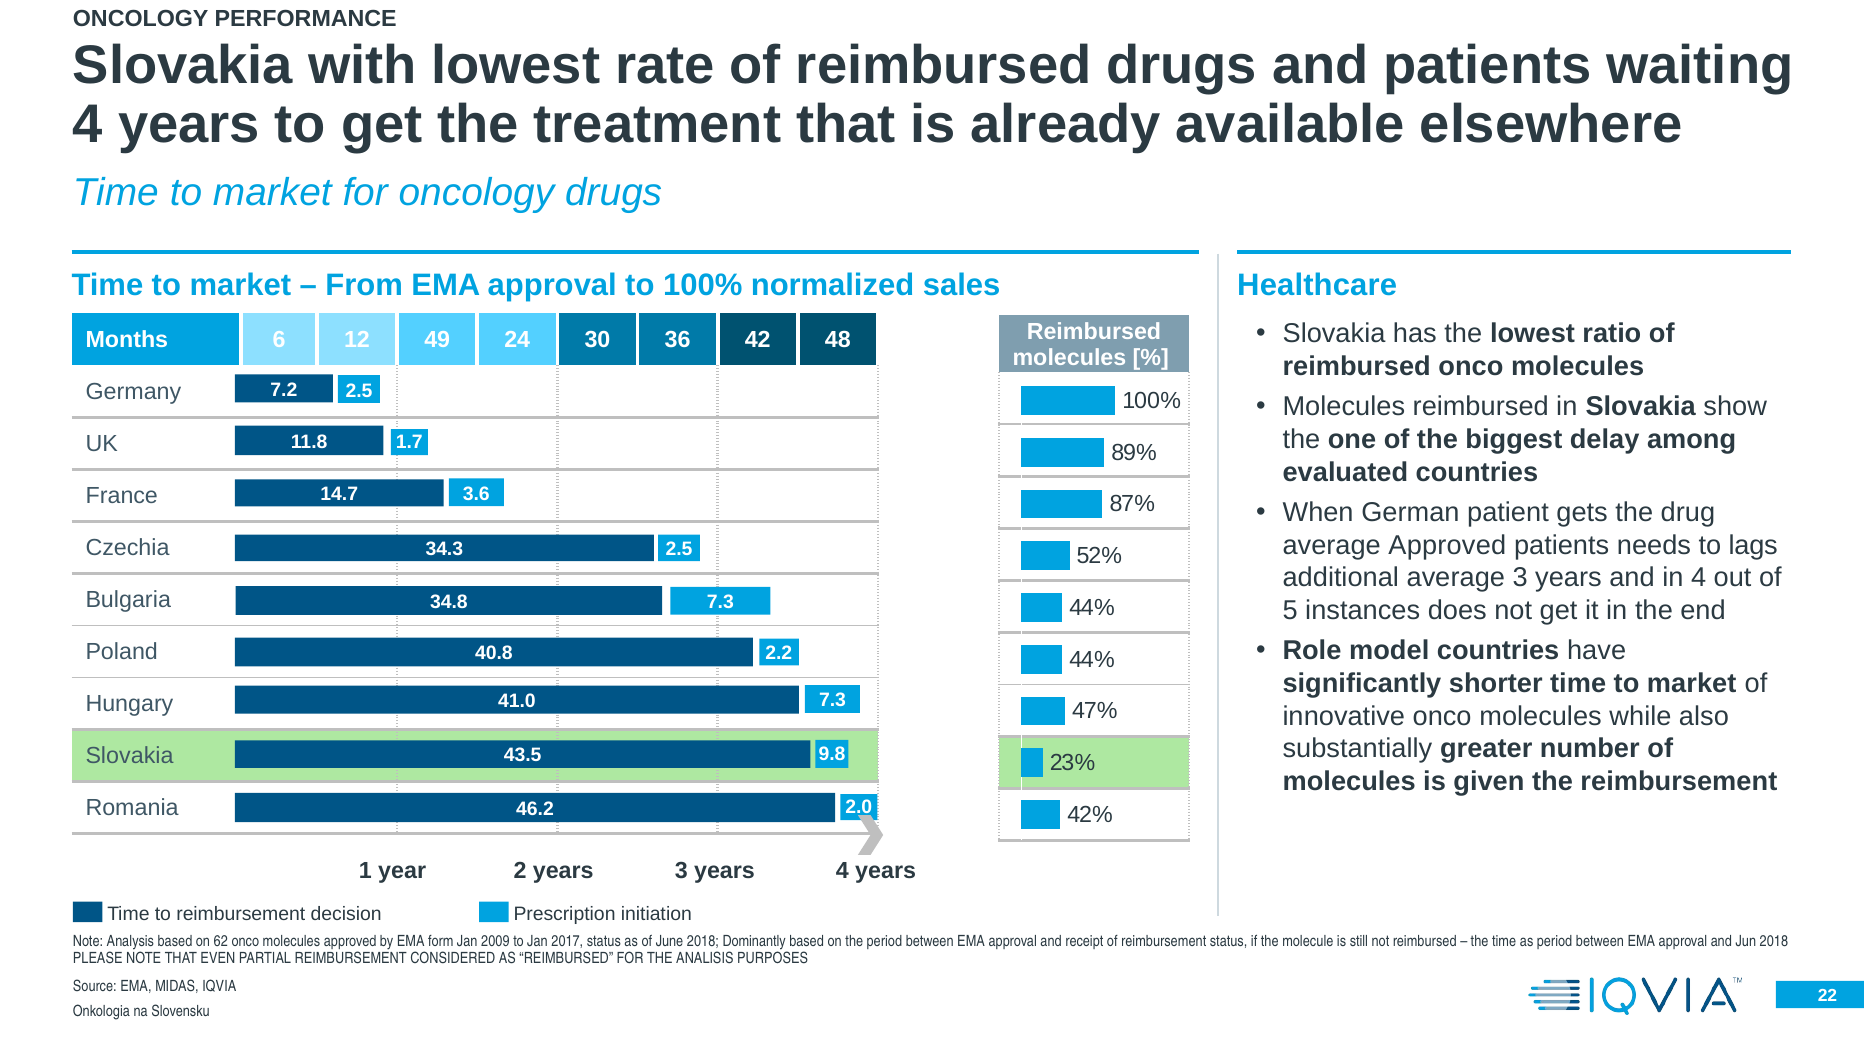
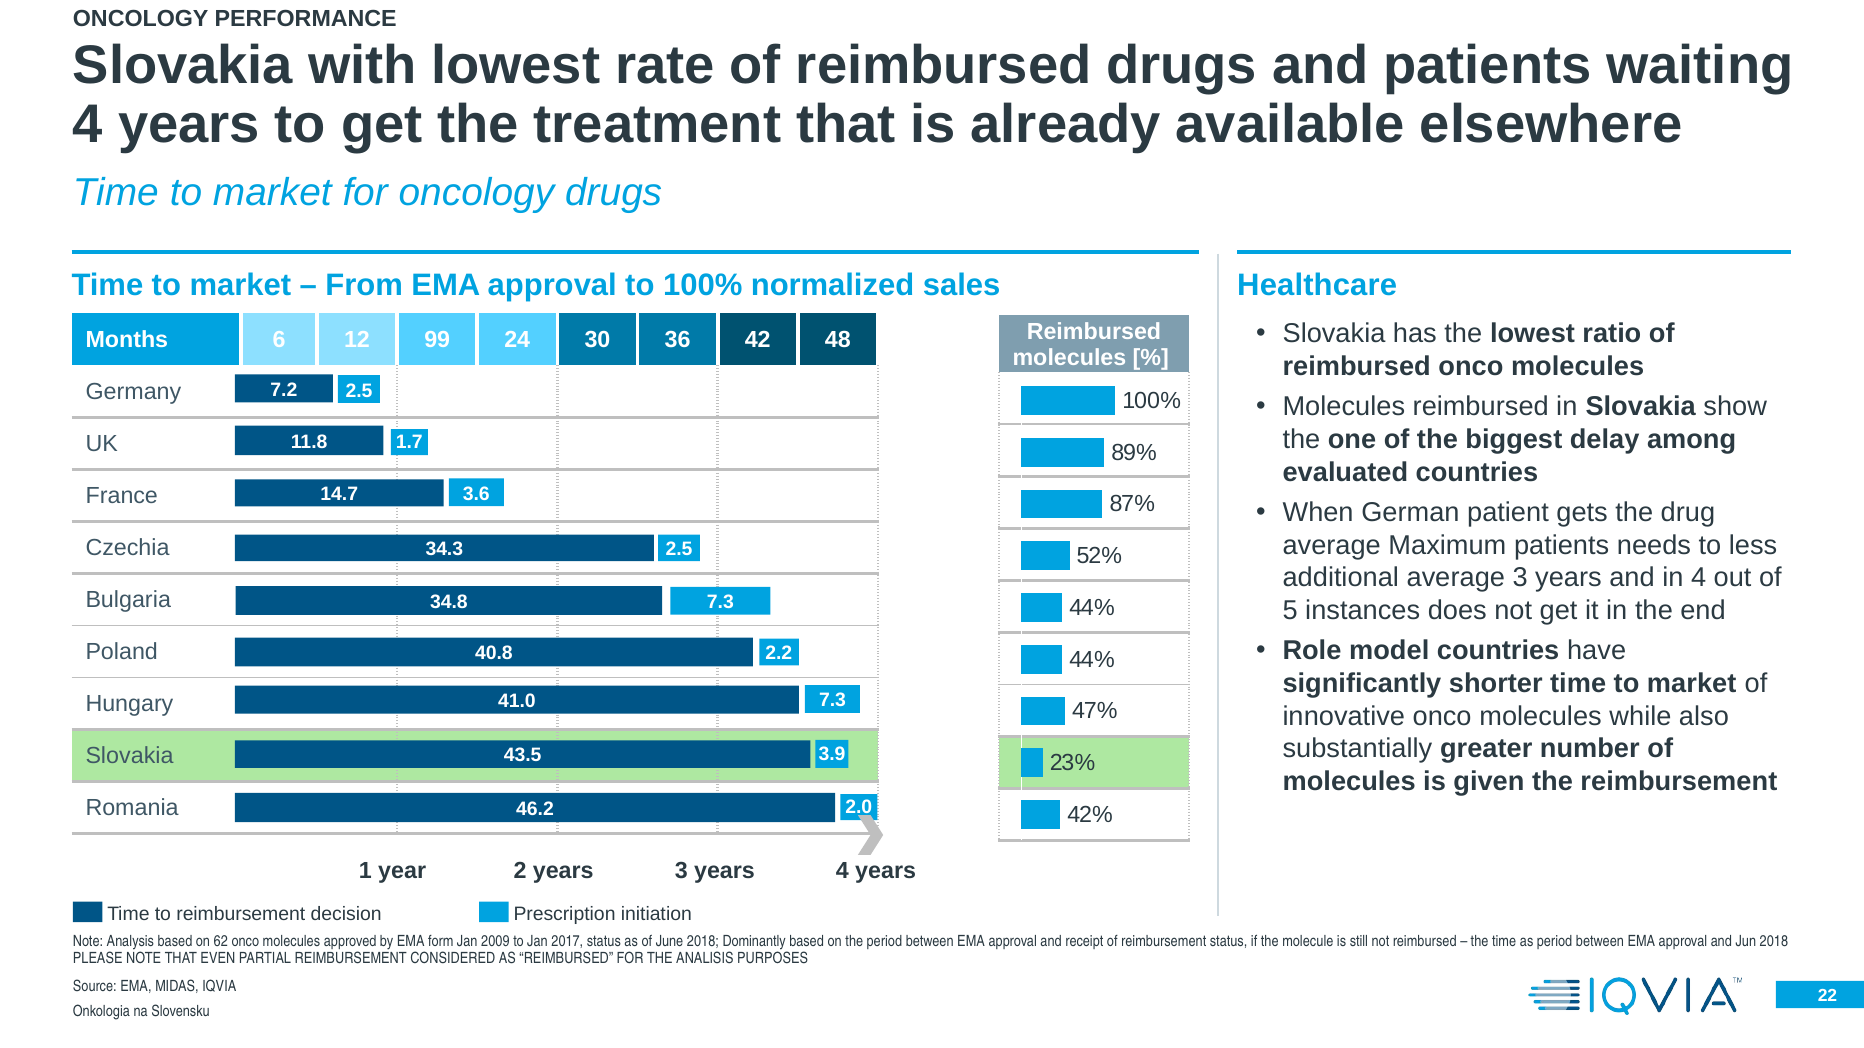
49: 49 -> 99
average Approved: Approved -> Maximum
lags: lags -> less
9.8: 9.8 -> 3.9
